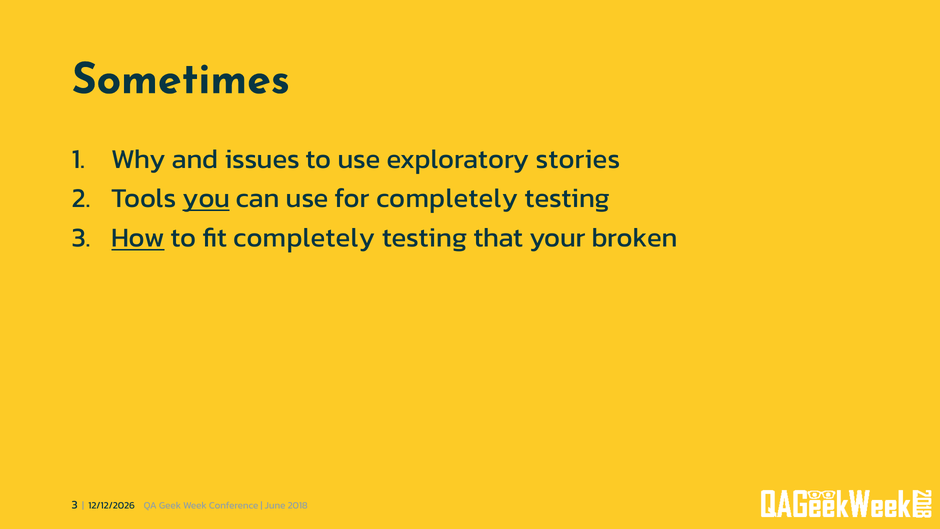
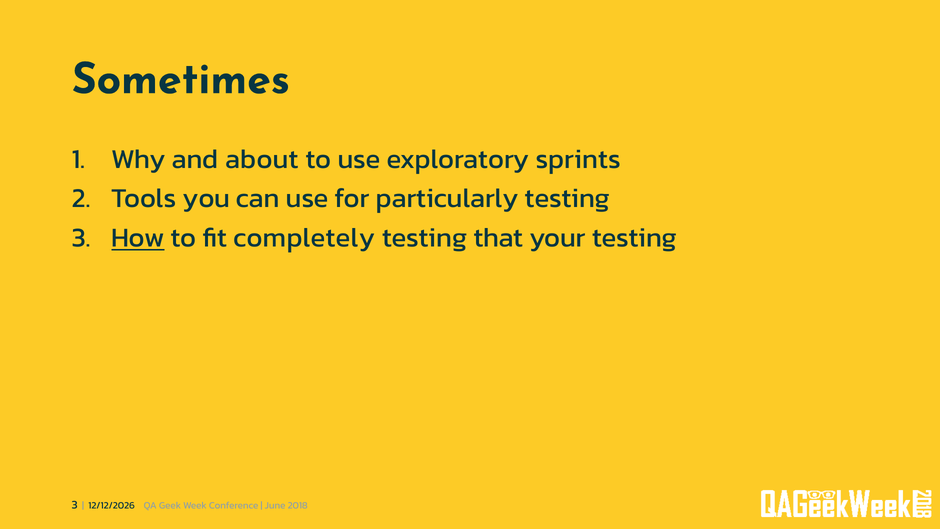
issues: issues -> about
stories: stories -> sprints
you underline: present -> none
for completely: completely -> particularly
your broken: broken -> testing
